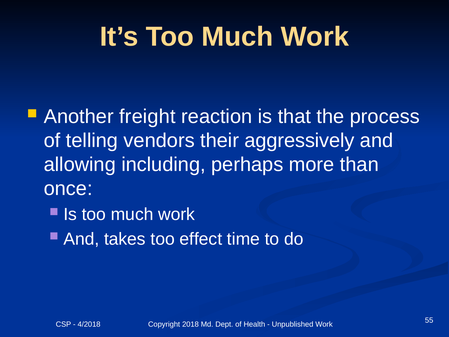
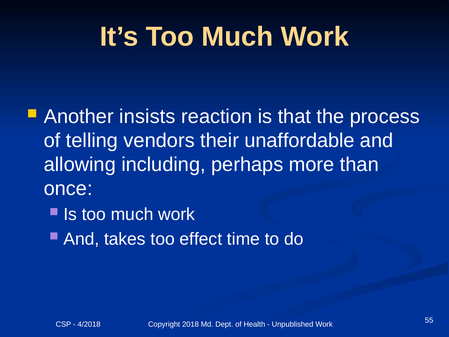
freight: freight -> insists
aggressively: aggressively -> unaffordable
